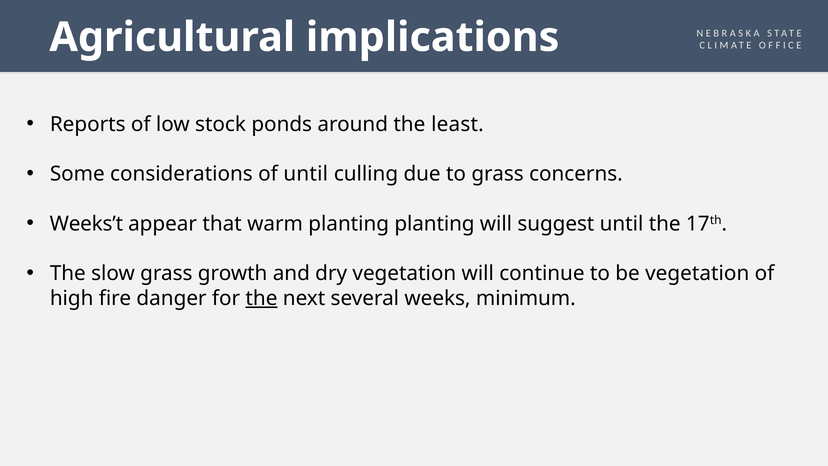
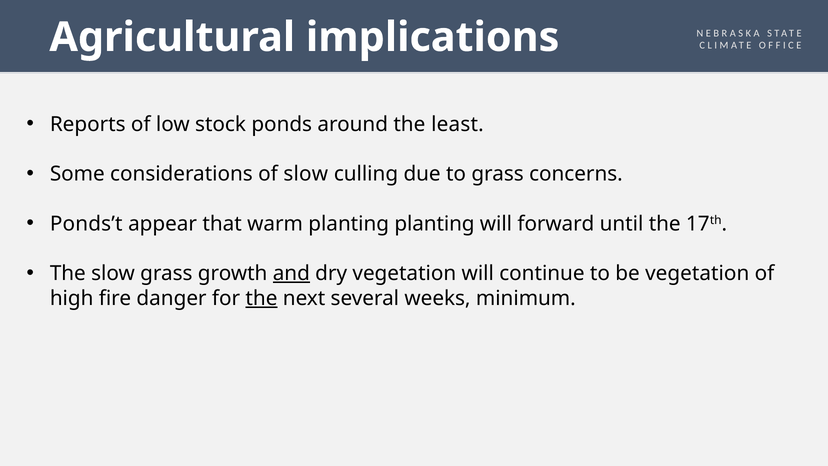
of until: until -> slow
Weeks’t: Weeks’t -> Ponds’t
suggest: suggest -> forward
and underline: none -> present
